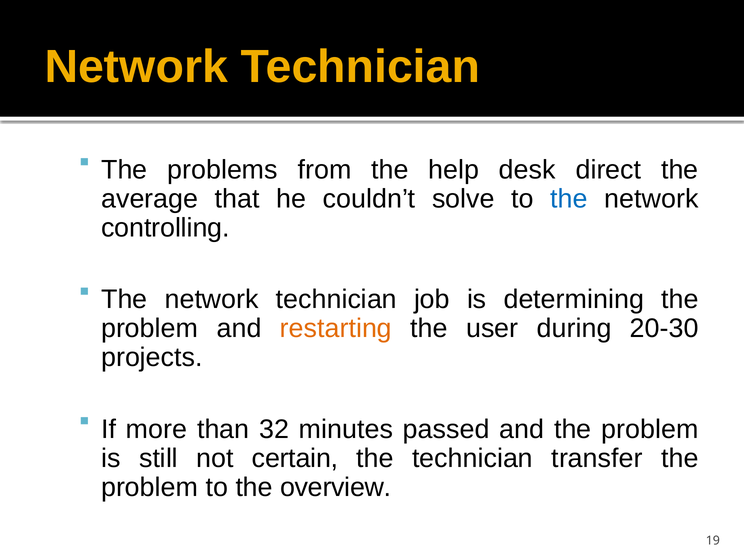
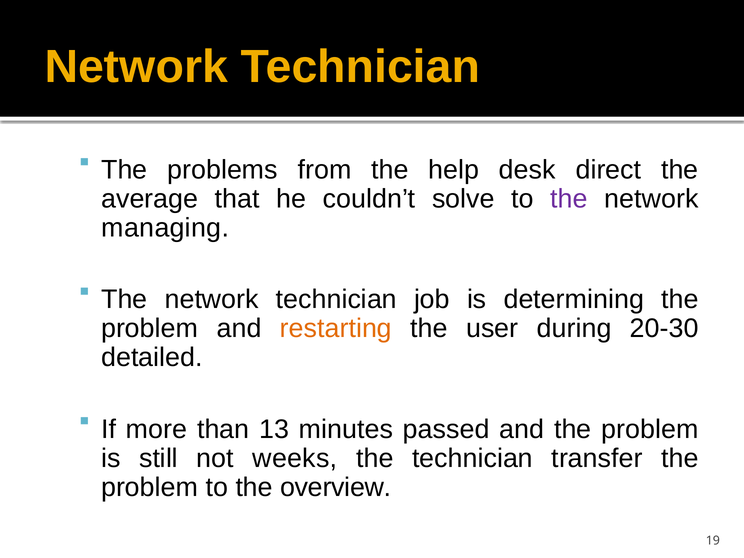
the at (569, 199) colour: blue -> purple
controlling: controlling -> managing
projects: projects -> detailed
32: 32 -> 13
certain: certain -> weeks
